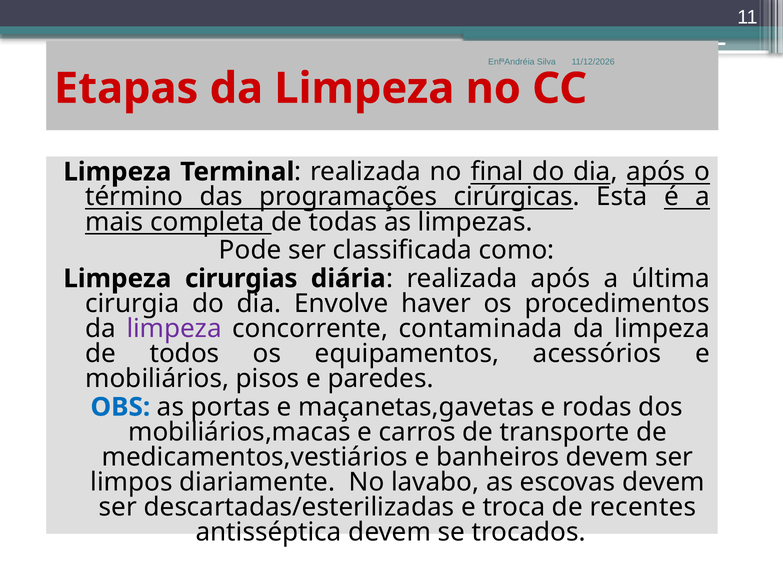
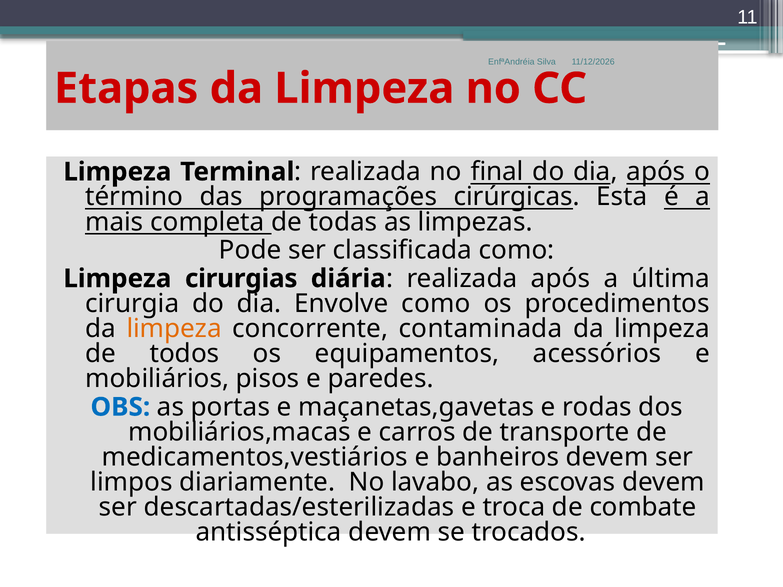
Envolve haver: haver -> como
limpeza at (174, 329) colour: purple -> orange
recentes: recentes -> combate
